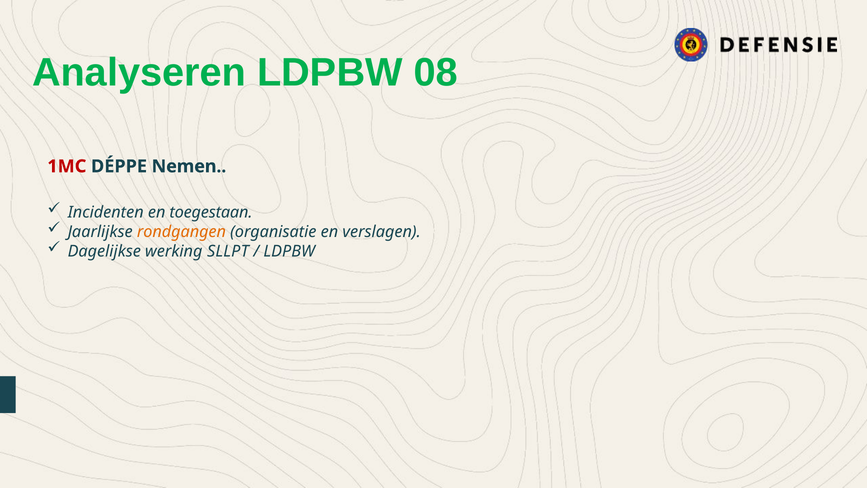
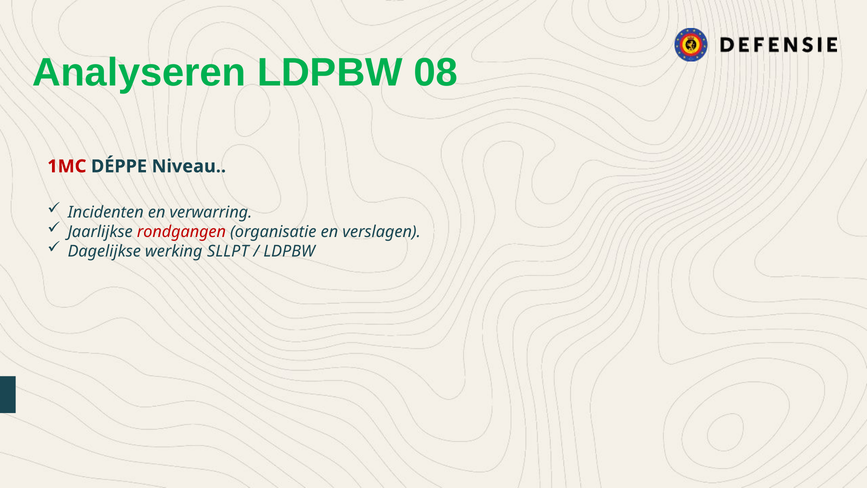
Nemen: Nemen -> Niveau
toegestaan: toegestaan -> verwarring
rondgangen colour: orange -> red
